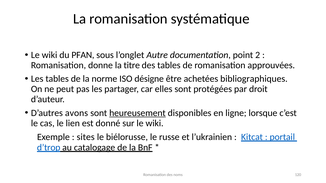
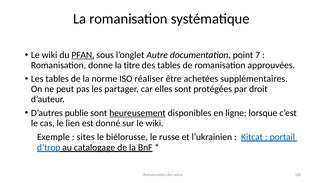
PFAN underline: none -> present
2: 2 -> 7
désigne: désigne -> réaliser
bibliographiques: bibliographiques -> supplémentaires
avons: avons -> publie
